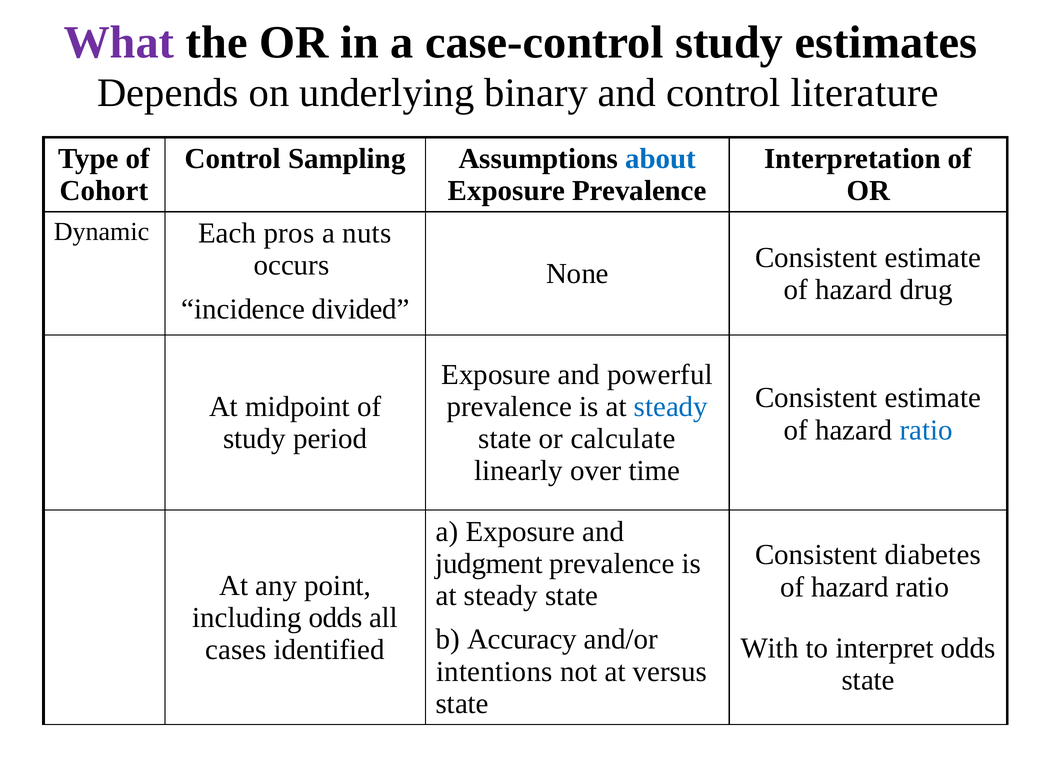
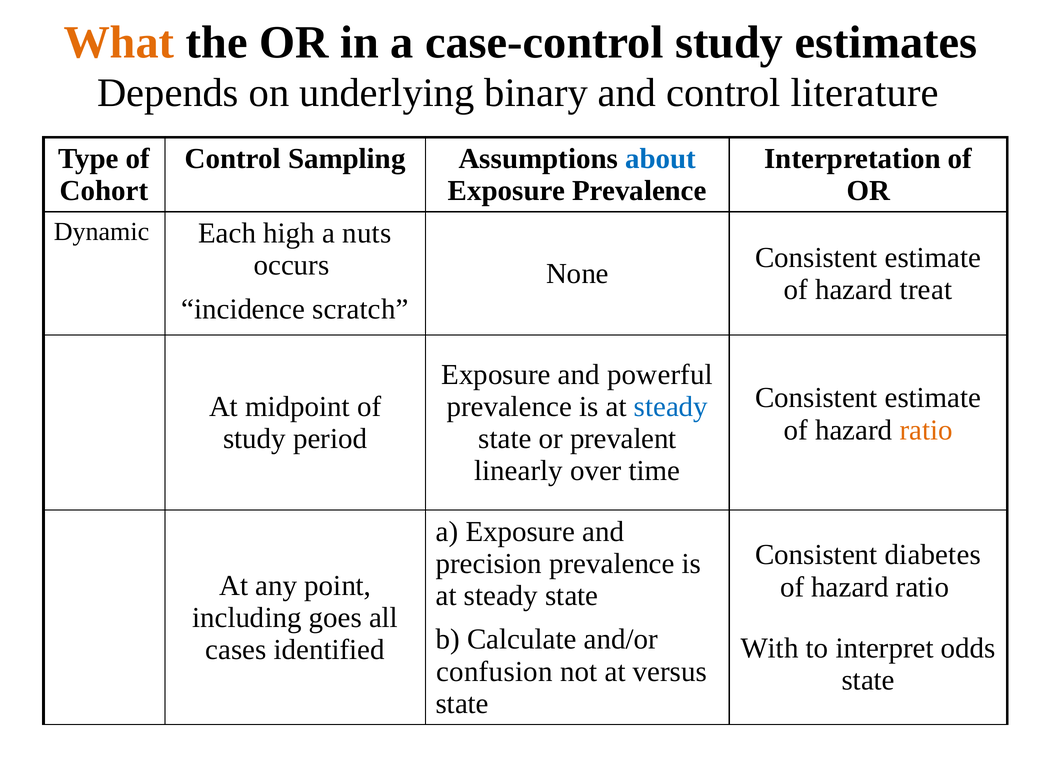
What colour: purple -> orange
pros: pros -> high
drug: drug -> treat
divided: divided -> scratch
ratio at (926, 430) colour: blue -> orange
calculate: calculate -> prevalent
judgment: judgment -> precision
including odds: odds -> goes
Accuracy: Accuracy -> Calculate
intentions: intentions -> confusion
